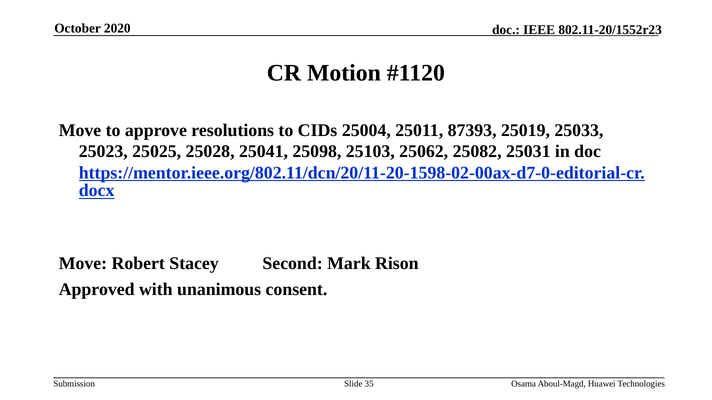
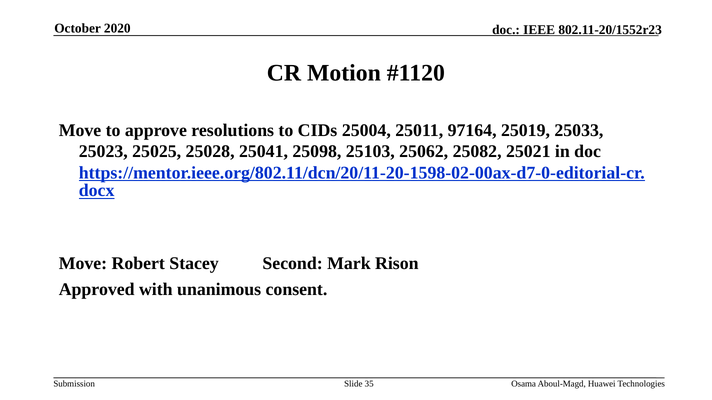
87393: 87393 -> 97164
25031: 25031 -> 25021
